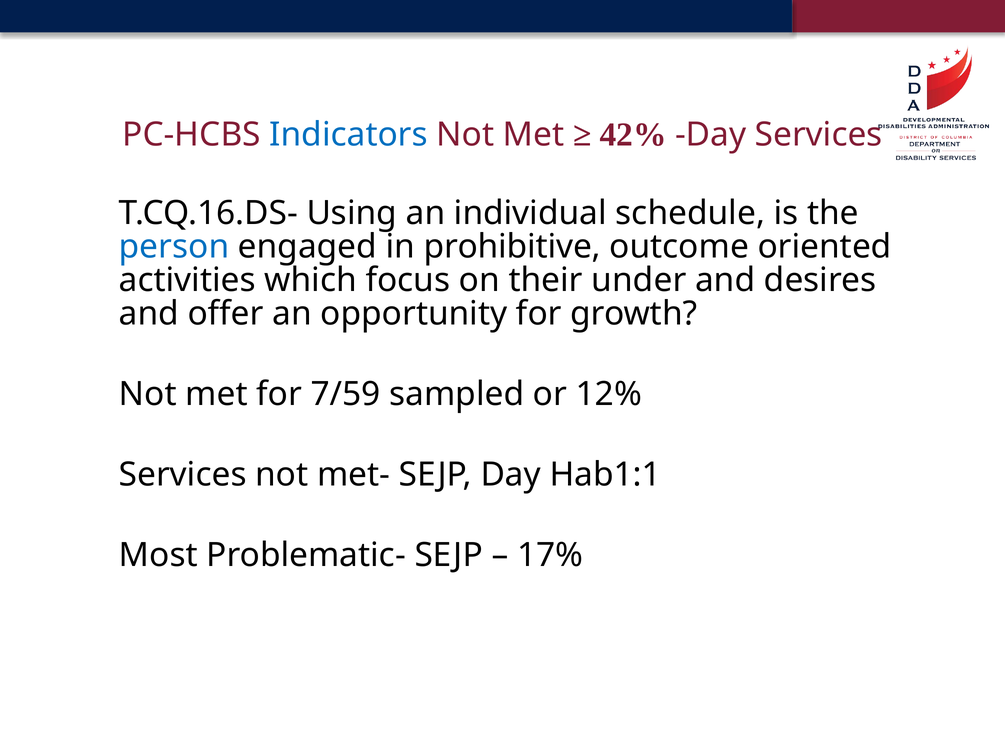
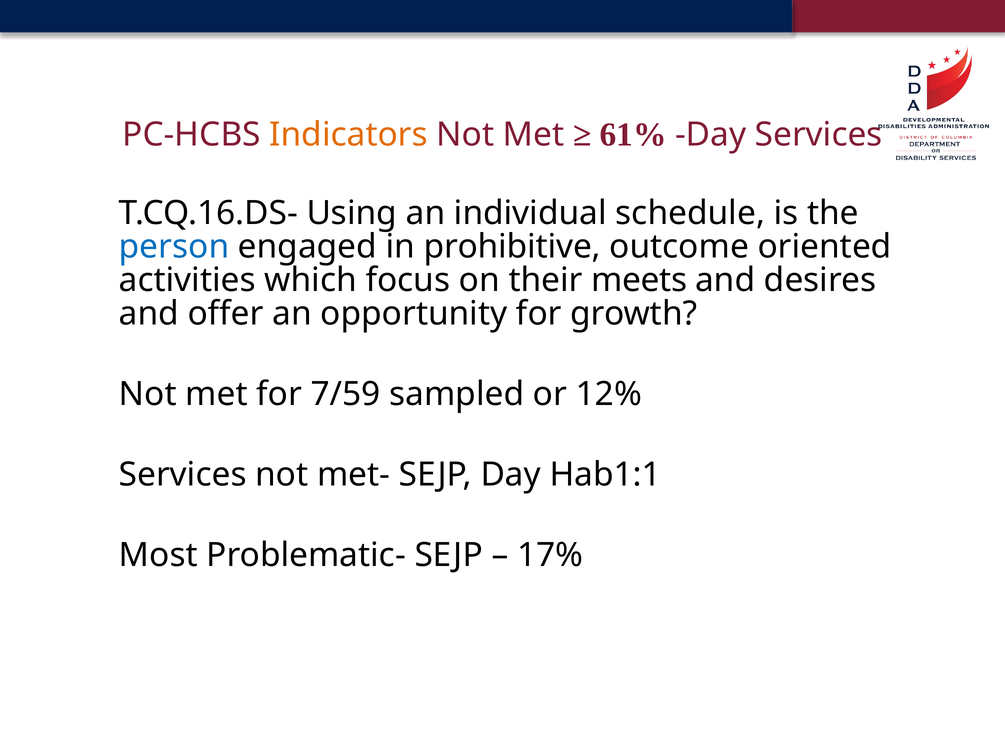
Indicators colour: blue -> orange
42%: 42% -> 61%
under: under -> meets
